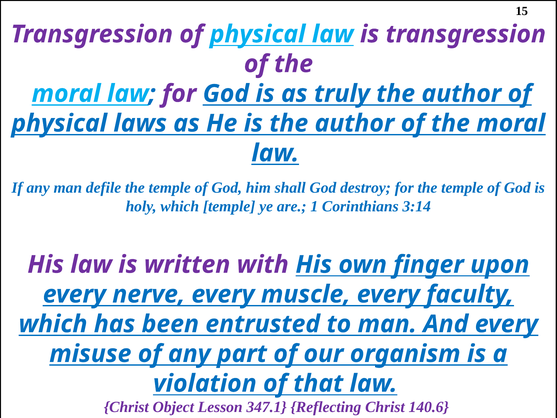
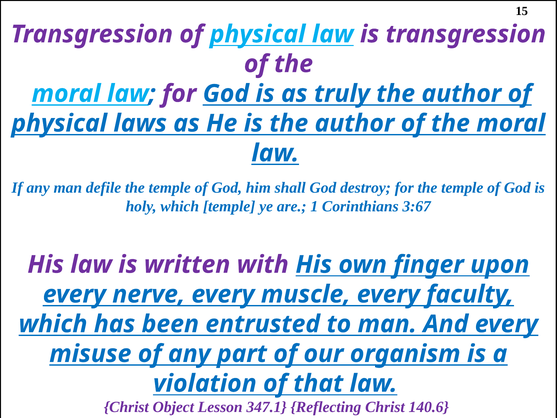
3:14: 3:14 -> 3:67
